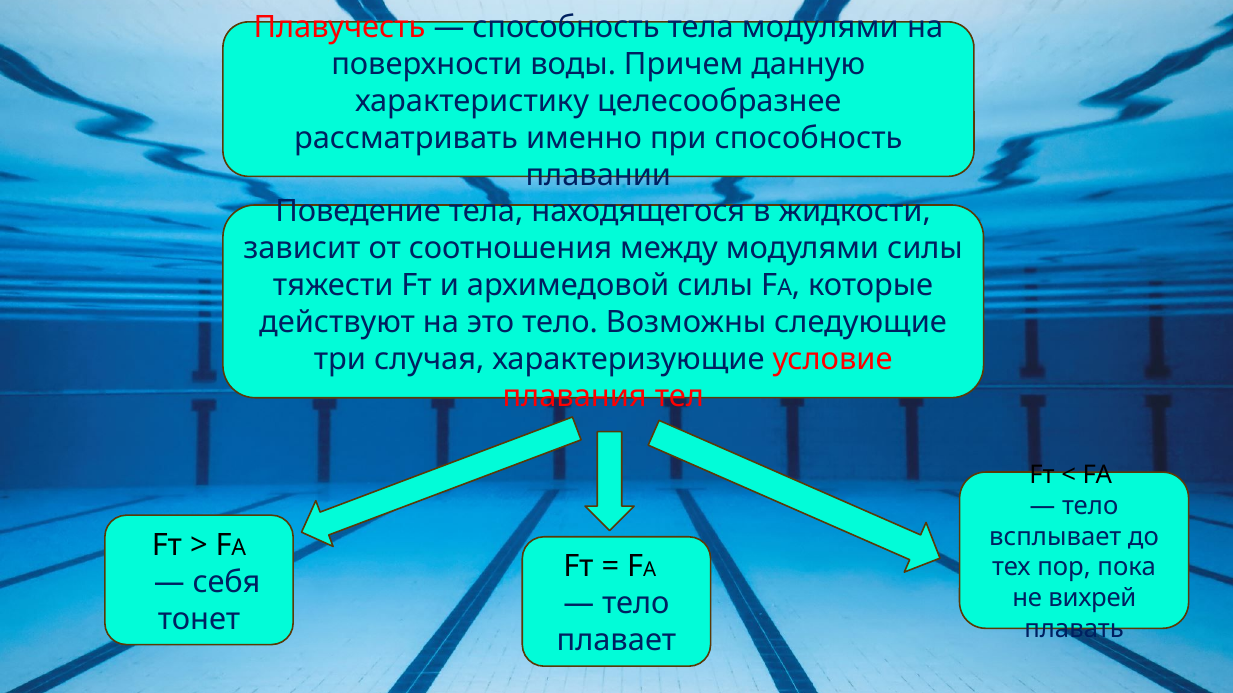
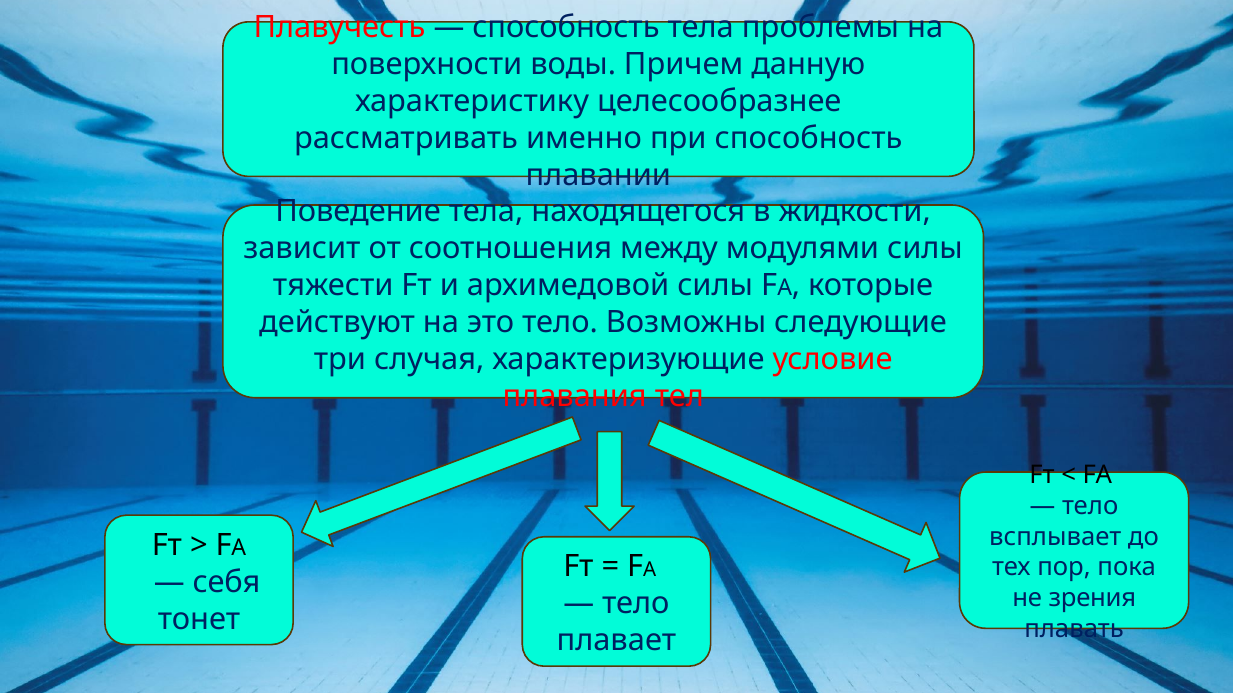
тела модулями: модулями -> проблемы
вихрей: вихрей -> зрения
